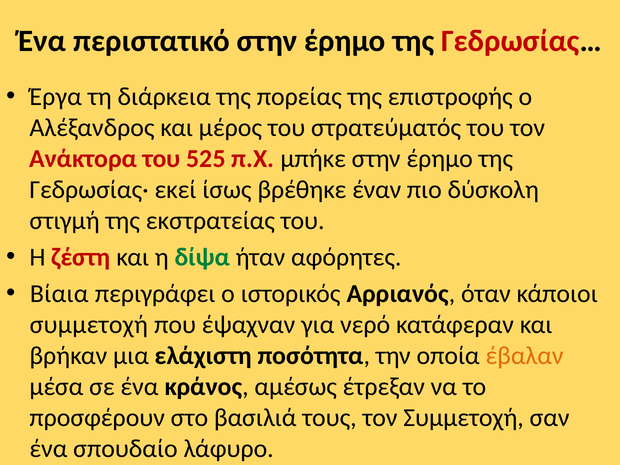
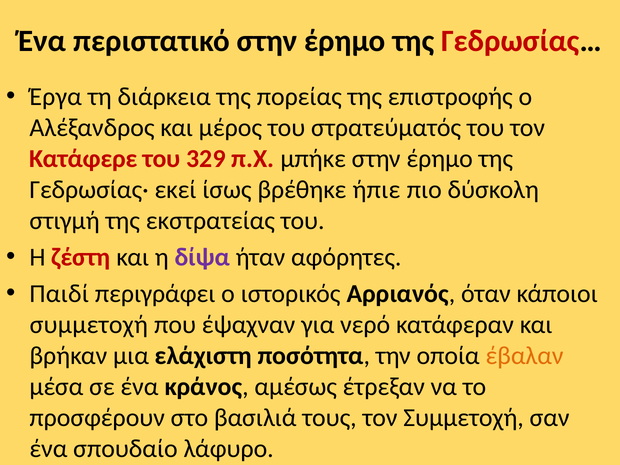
Ανάκτορα: Ανάκτορα -> Κατάφερε
525: 525 -> 329
έναν: έναν -> ήπιε
δίψα colour: green -> purple
Βίαια: Βίαια -> Παιδί
